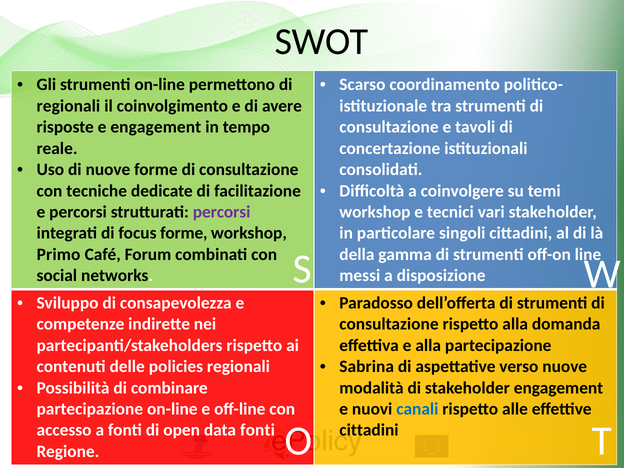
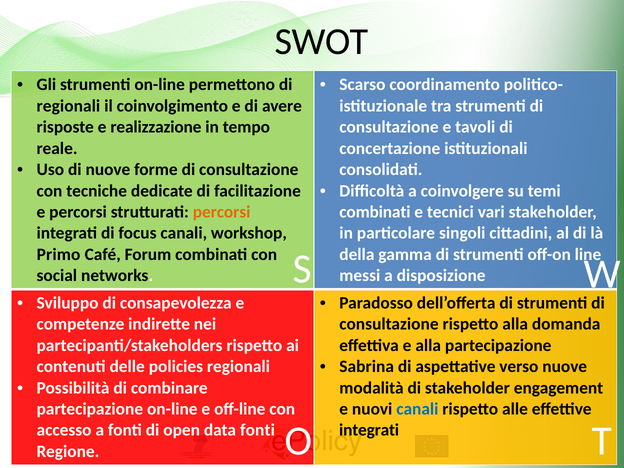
e engagement: engagement -> realizzazione
percorsi at (222, 212) colour: purple -> orange
workshop at (375, 212): workshop -> combinati
focus forme: forme -> canali
cittadini at (369, 430): cittadini -> integrati
